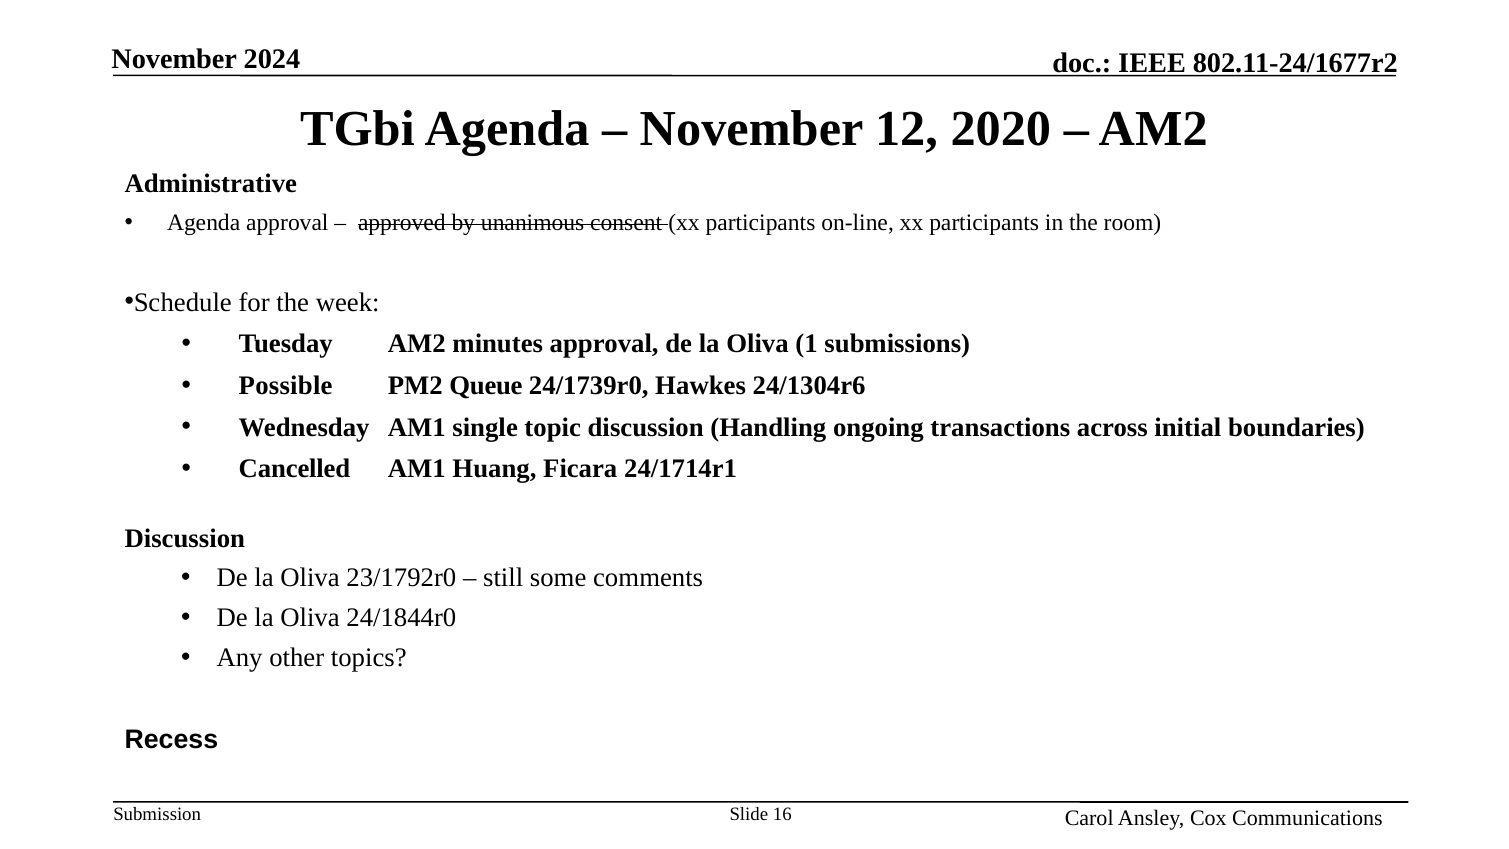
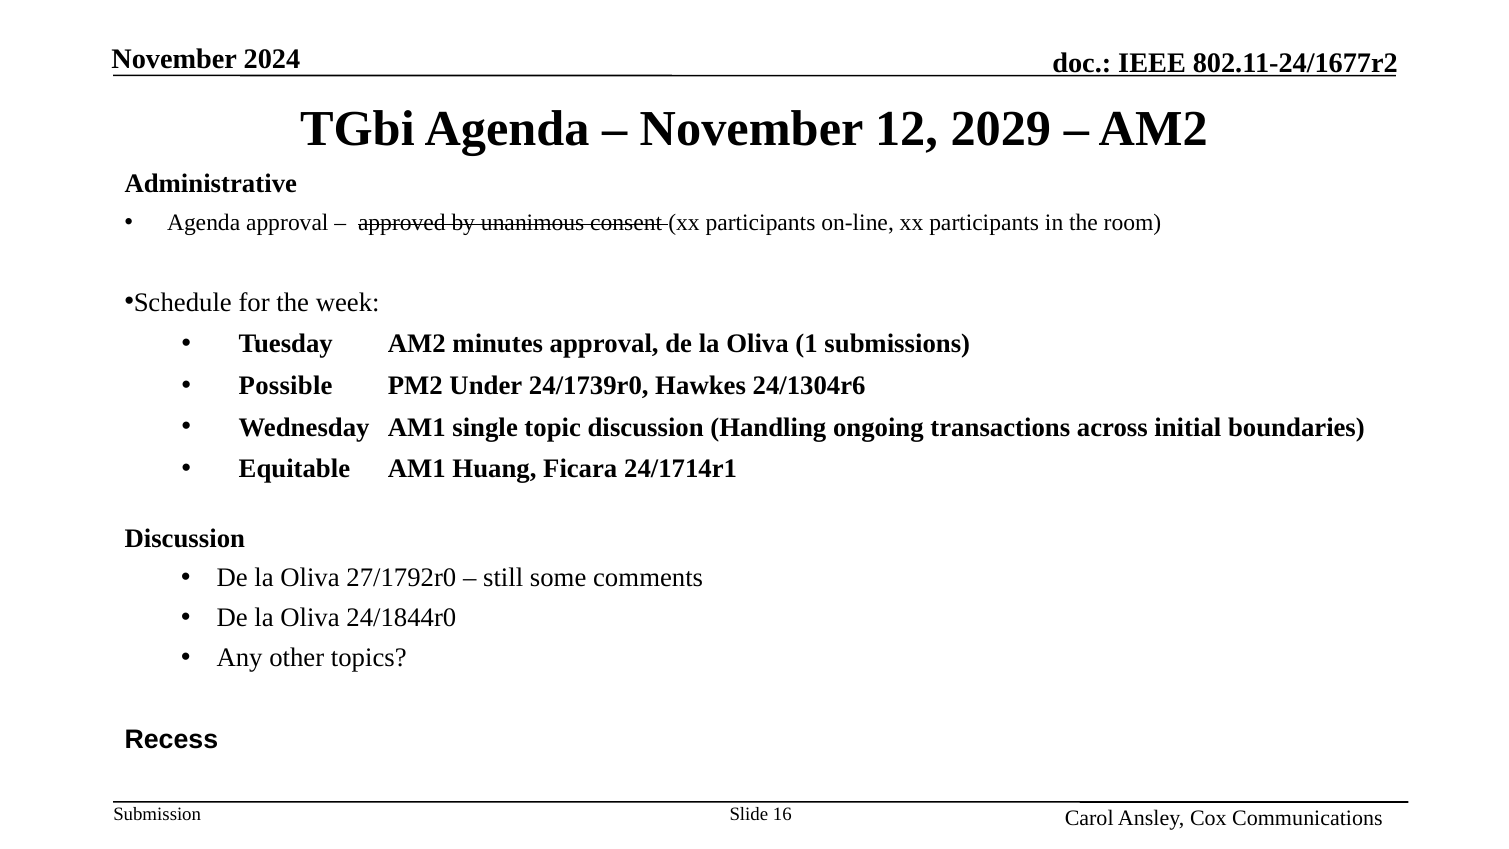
2020: 2020 -> 2029
Queue: Queue -> Under
Cancelled: Cancelled -> Equitable
23/1792r0: 23/1792r0 -> 27/1792r0
